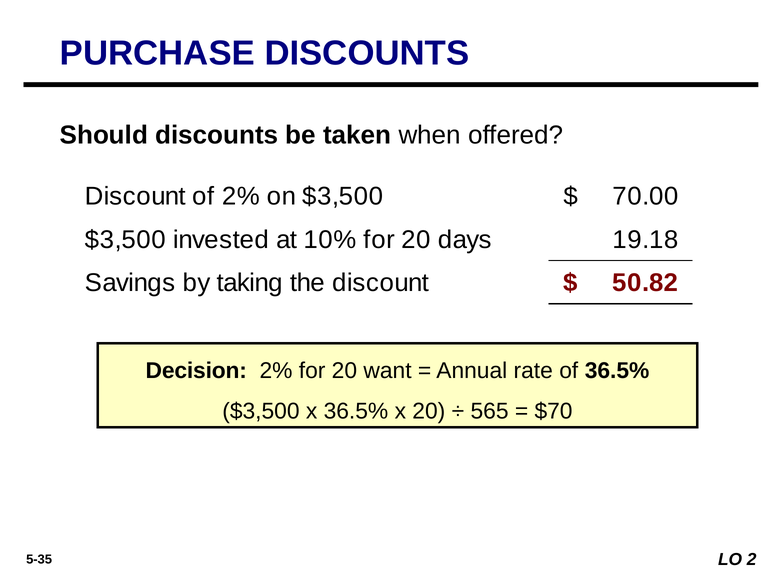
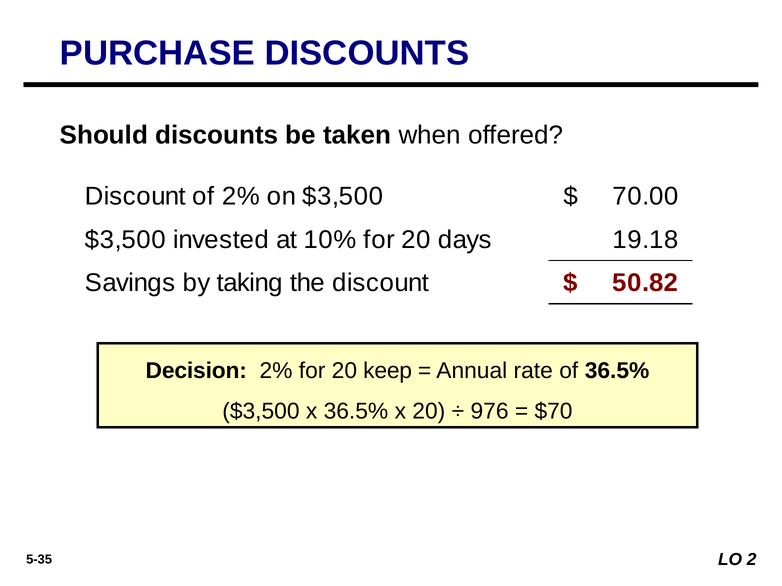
want: want -> keep
565: 565 -> 976
